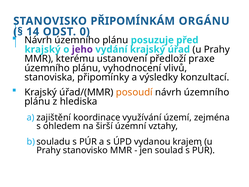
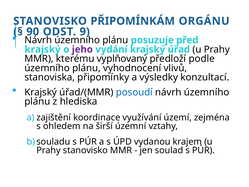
14: 14 -> 90
0: 0 -> 9
ustanovení: ustanovení -> vyplňovaný
praxe: praxe -> podle
posoudí colour: orange -> blue
